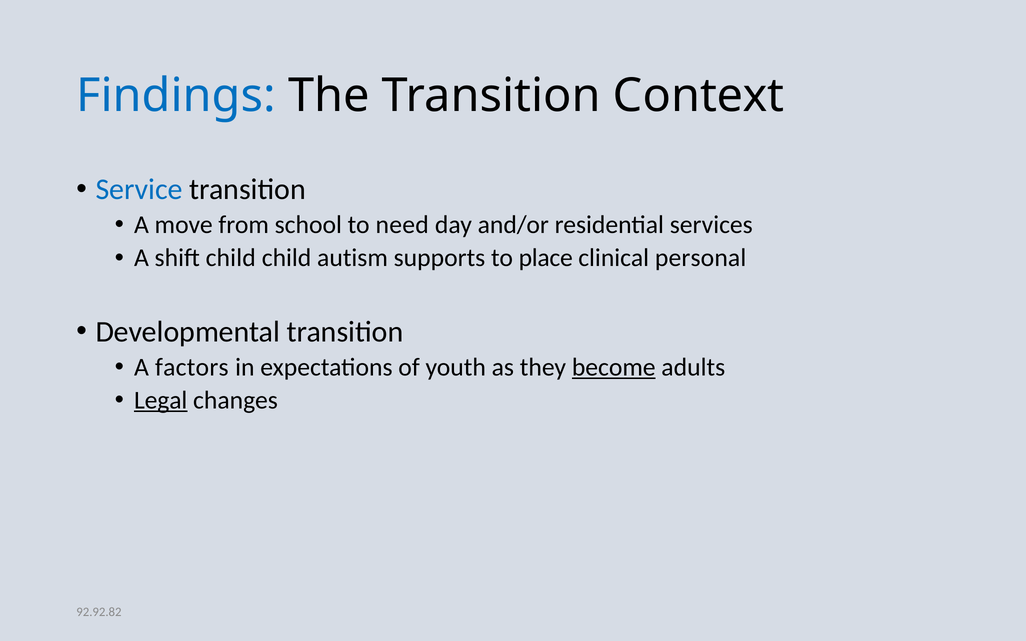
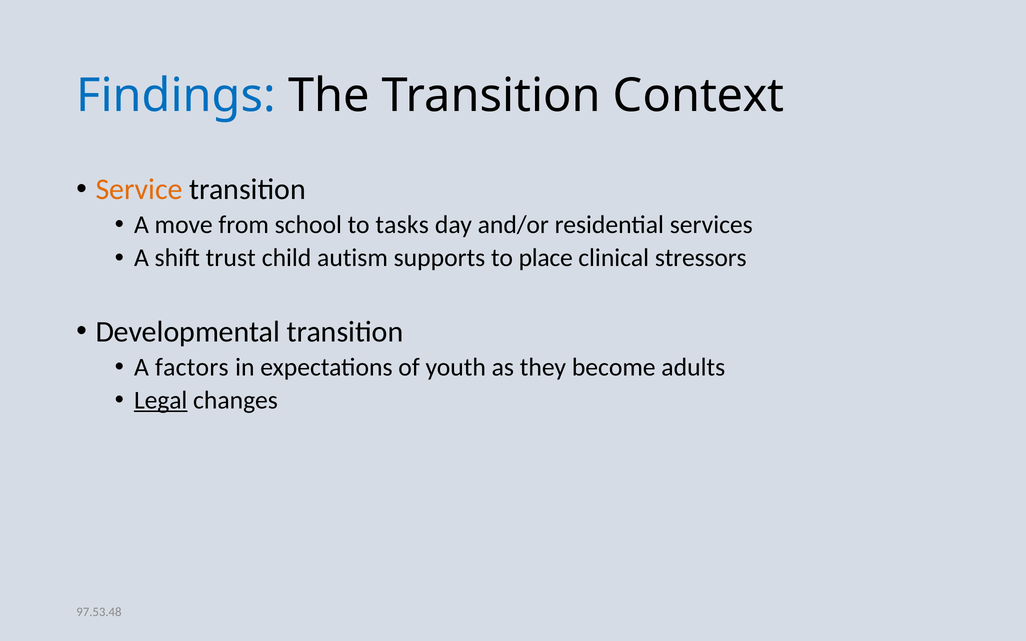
Service colour: blue -> orange
need: need -> tasks
shift child: child -> trust
personal: personal -> stressors
become underline: present -> none
92.92.82: 92.92.82 -> 97.53.48
